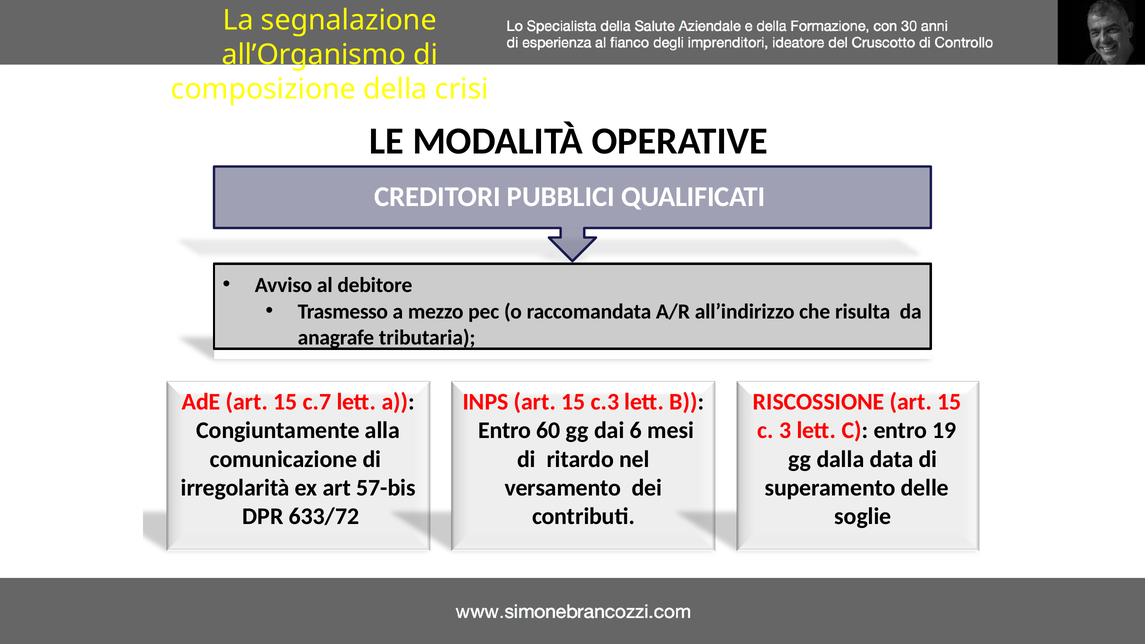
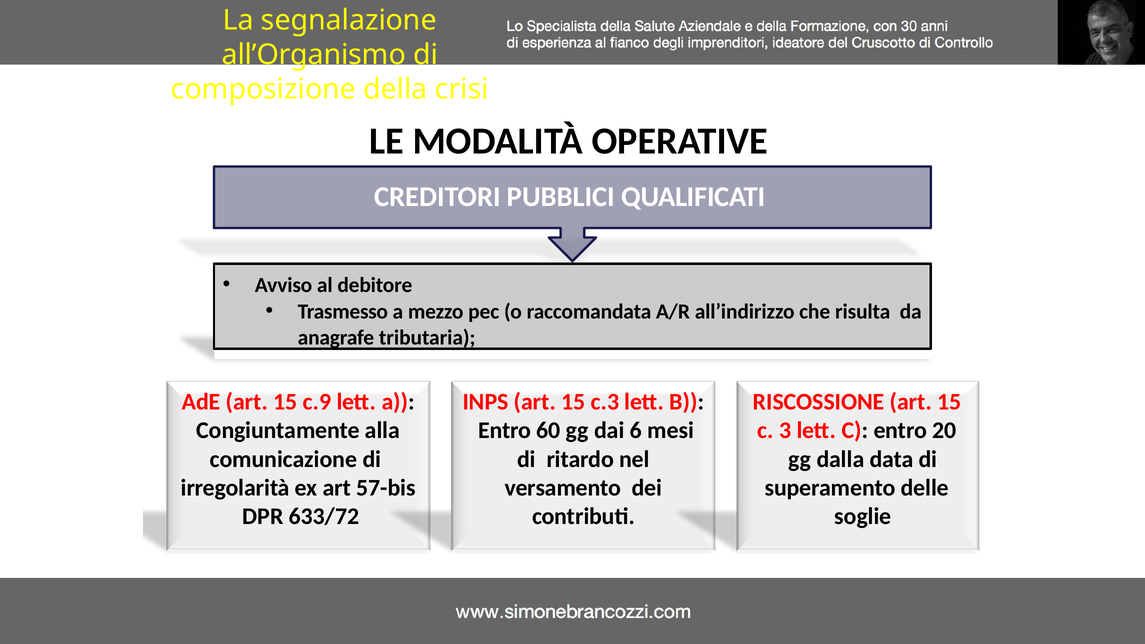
c.7: c.7 -> c.9
19: 19 -> 20
